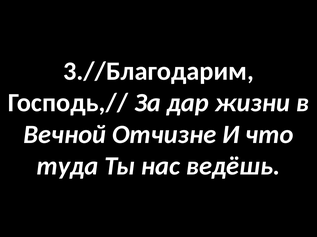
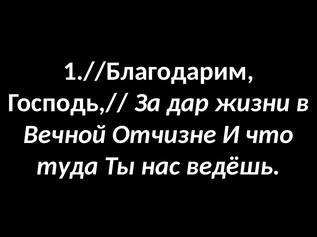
3.//Благодарим: 3.//Благодарим -> 1.//Благодарим
